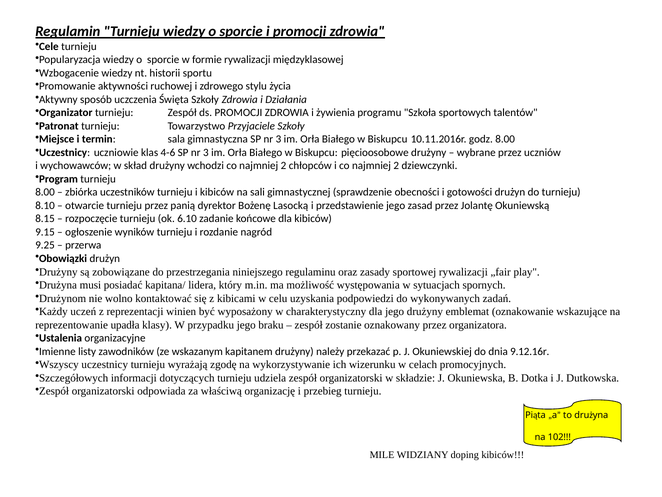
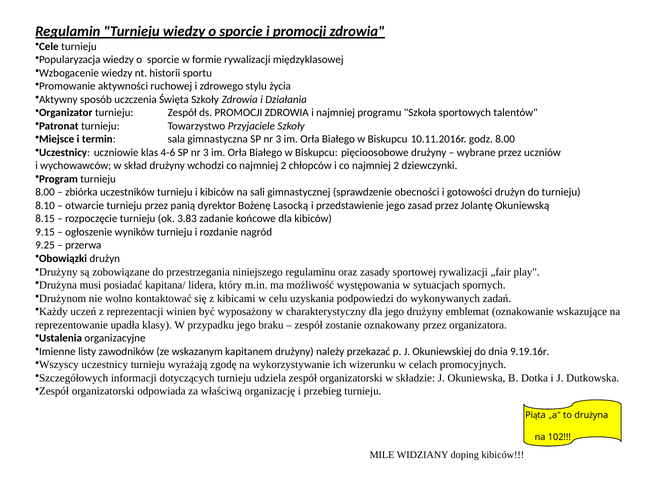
i żywienia: żywienia -> najmniej
6.10: 6.10 -> 3.83
9.12.16r: 9.12.16r -> 9.19.16r
